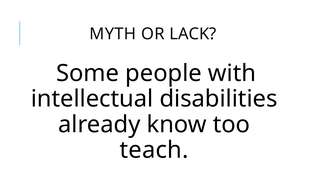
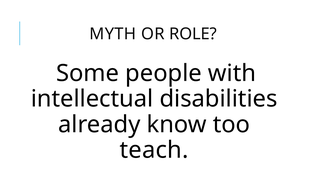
LACK: LACK -> ROLE
